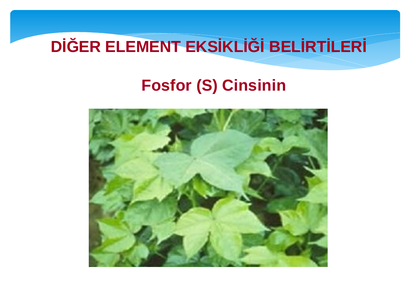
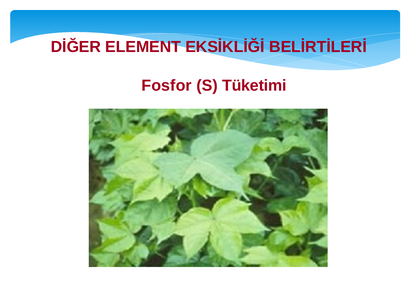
Cinsinin: Cinsinin -> Tüketimi
